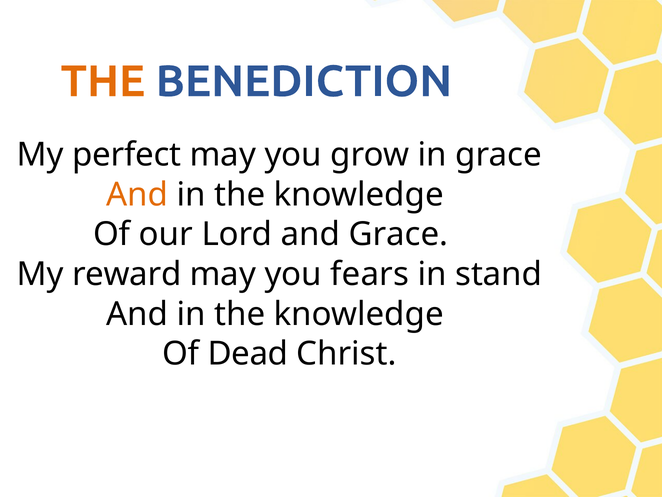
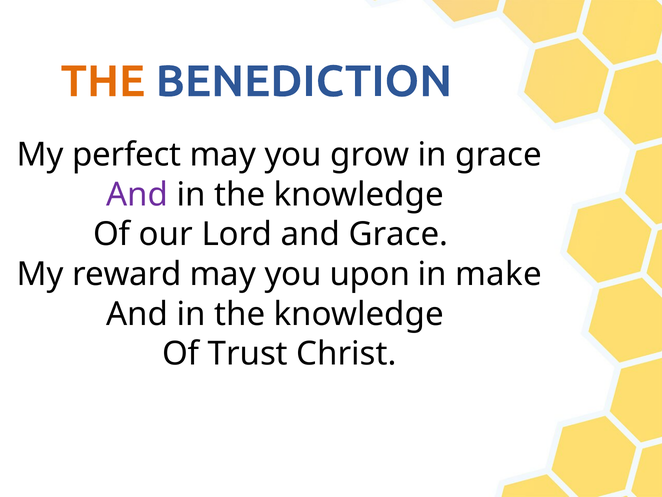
And at (137, 195) colour: orange -> purple
fears: fears -> upon
stand: stand -> make
Dead: Dead -> Trust
